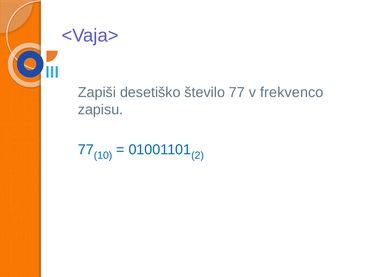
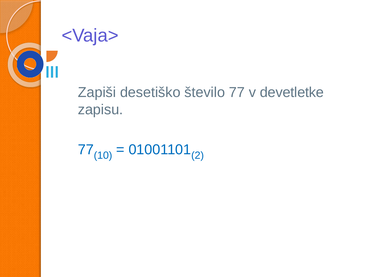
frekvenco: frekvenco -> devetletke
